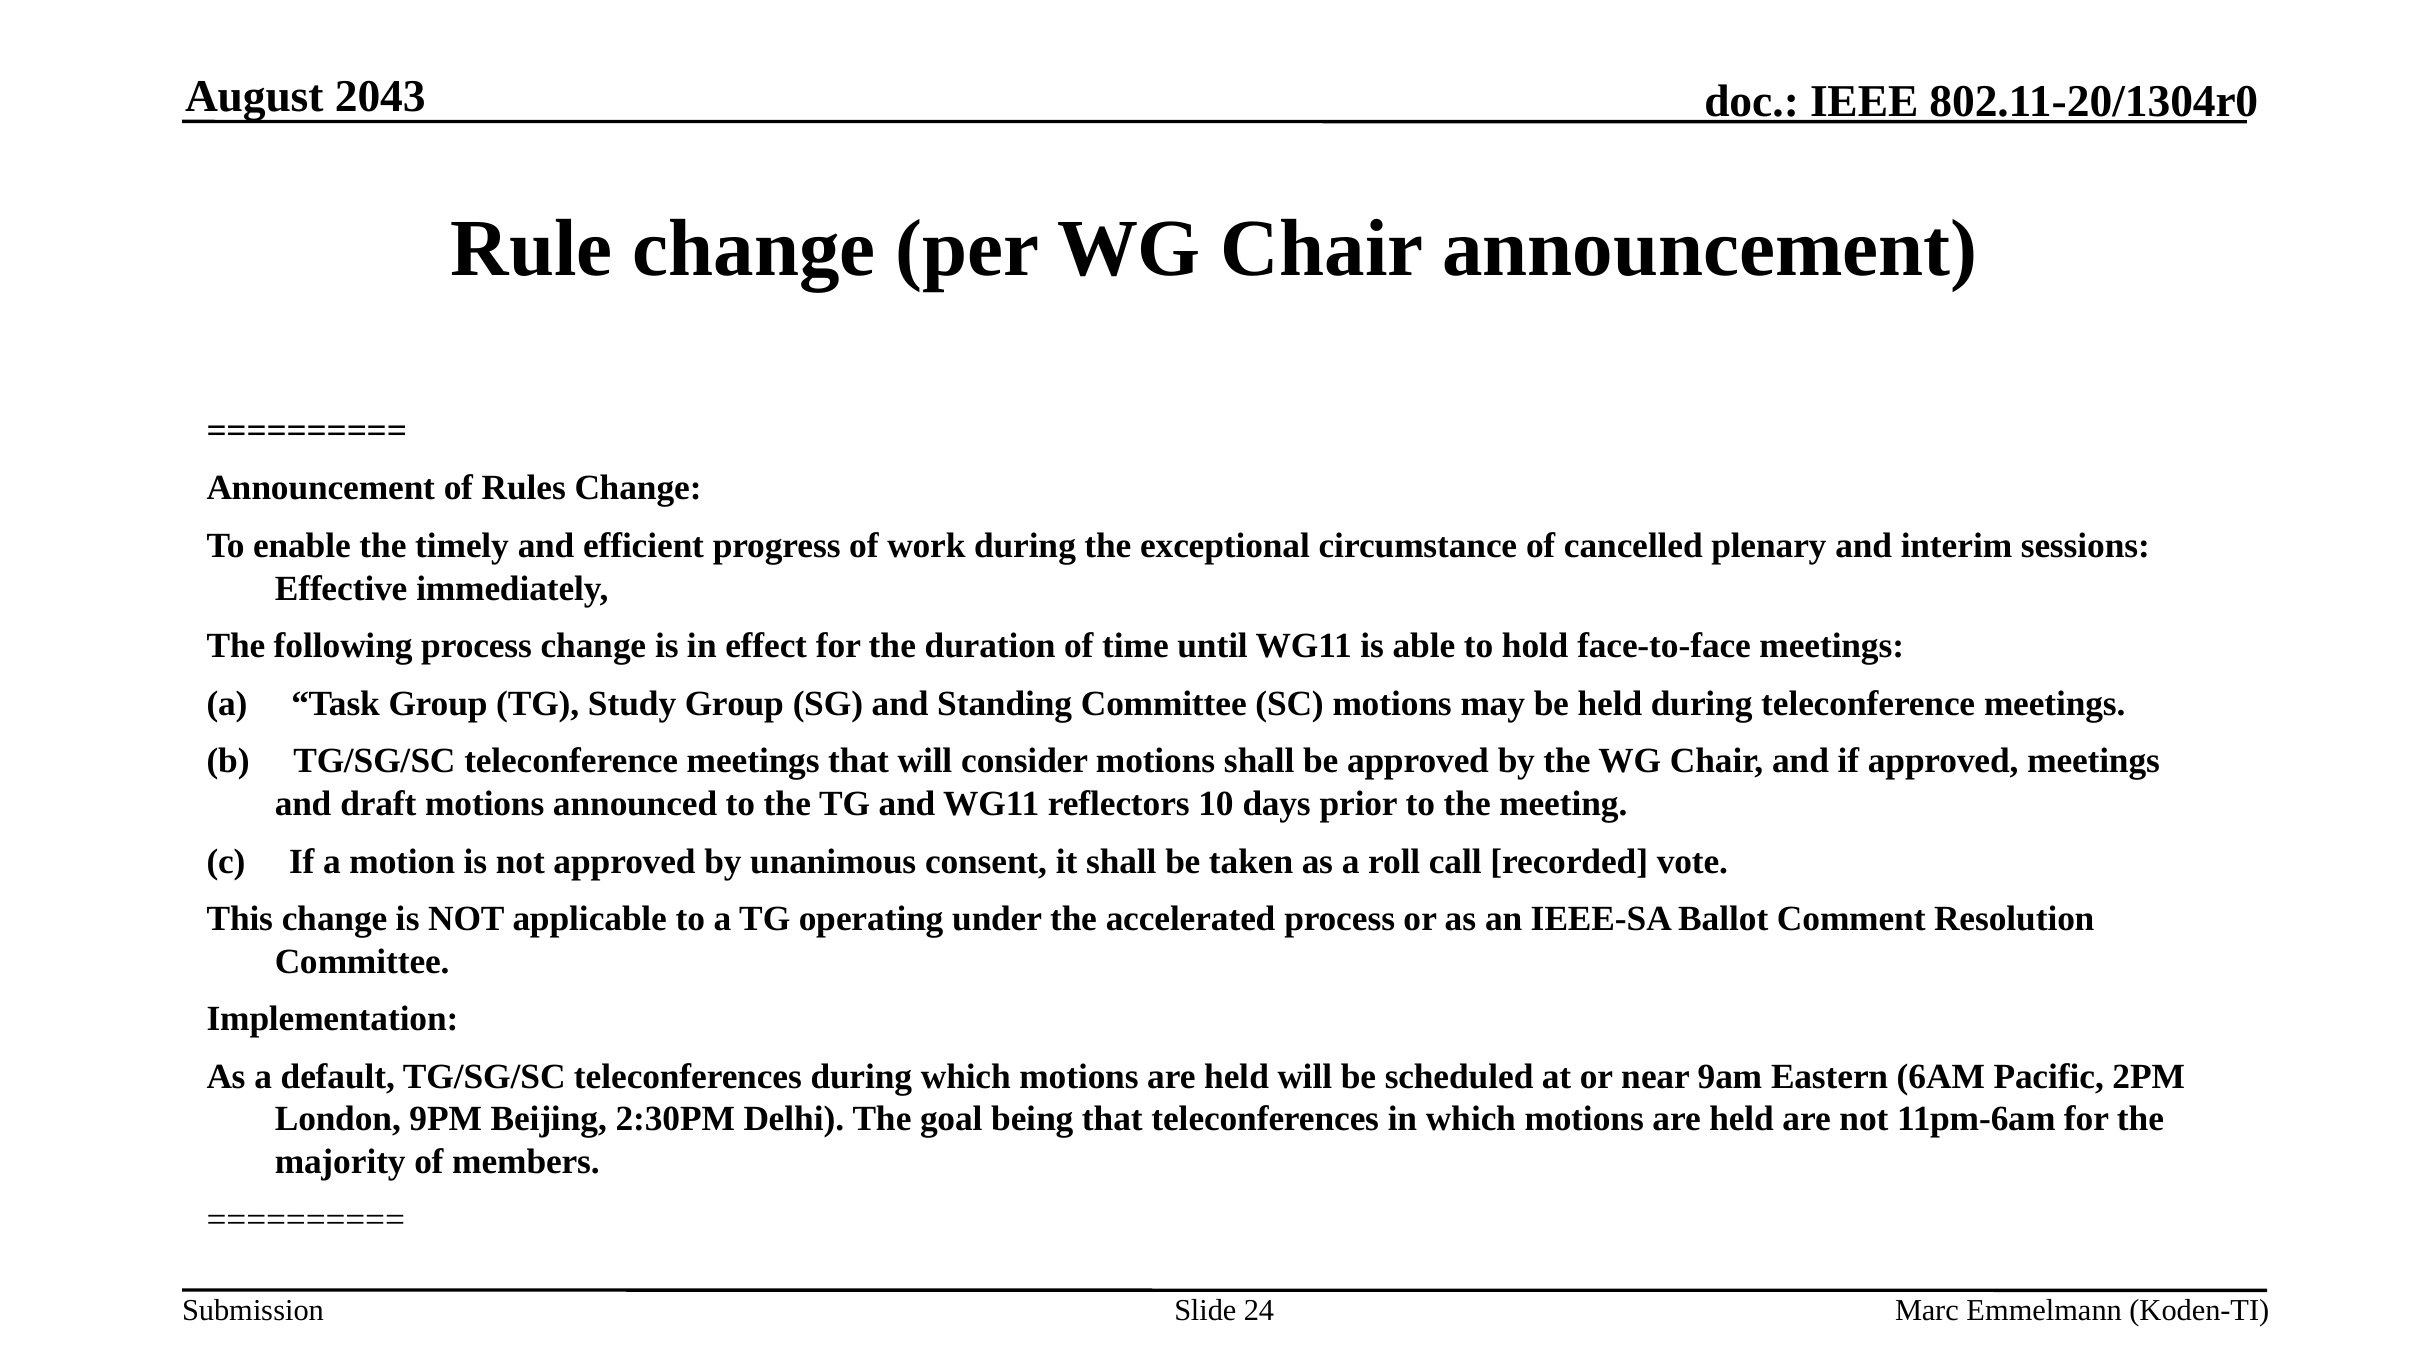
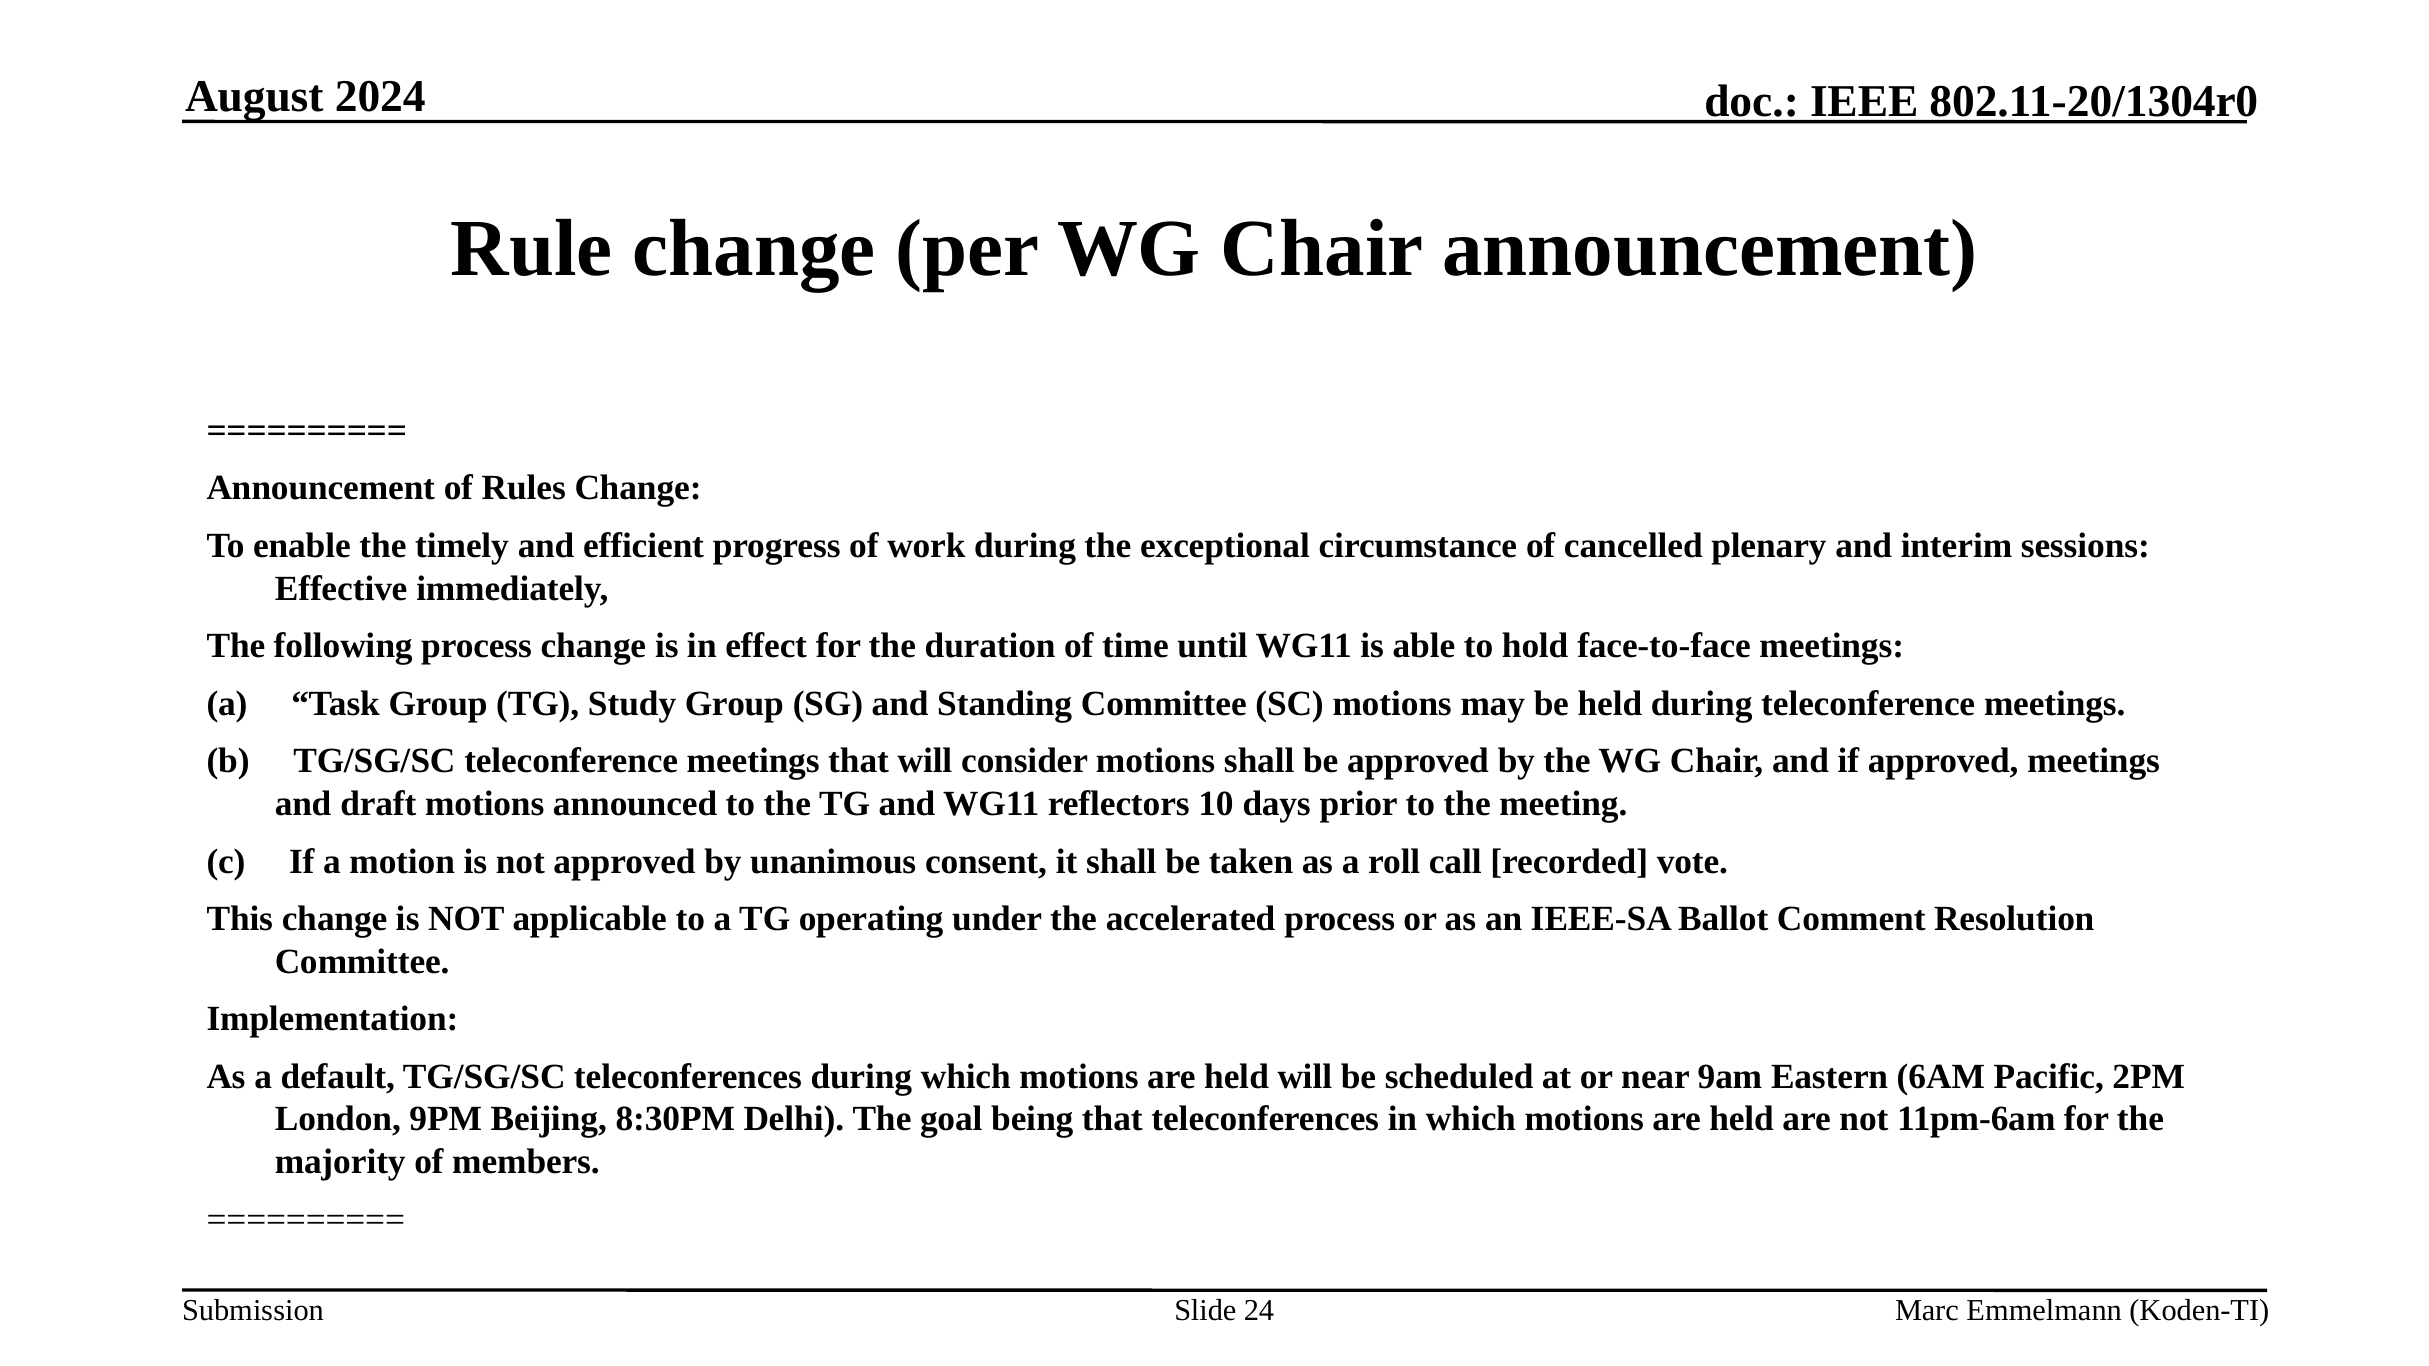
2043: 2043 -> 2024
2:30PM: 2:30PM -> 8:30PM
